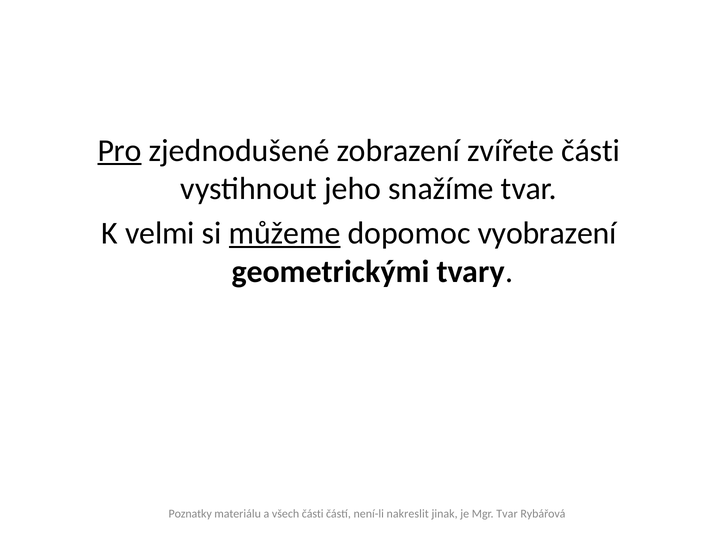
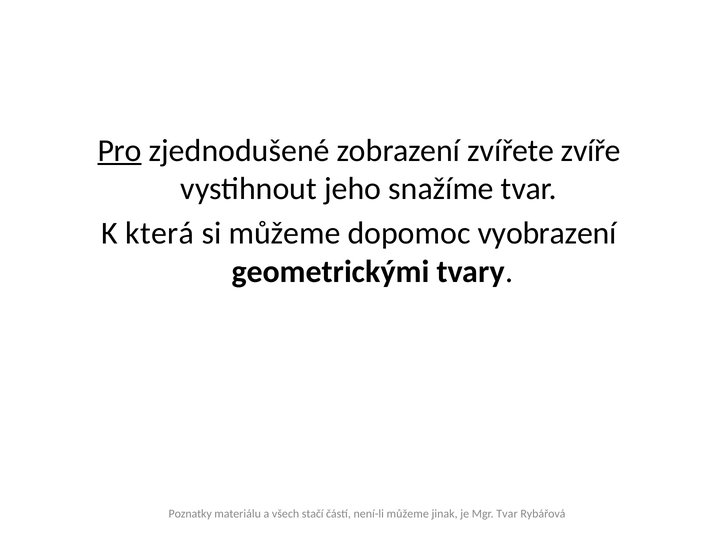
zvířete části: části -> zvíře
velmi: velmi -> která
můžeme at (285, 234) underline: present -> none
všech části: části -> stačí
není-li nakreslit: nakreslit -> můžeme
